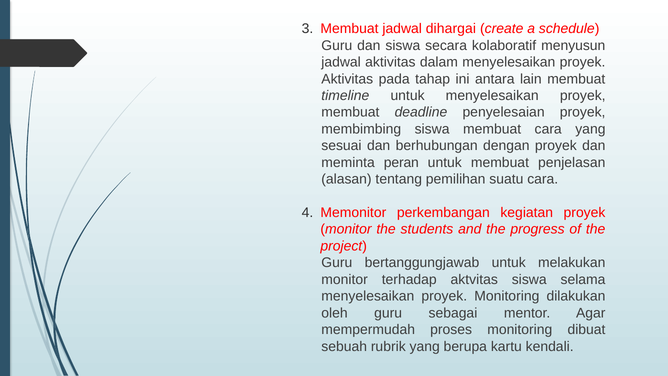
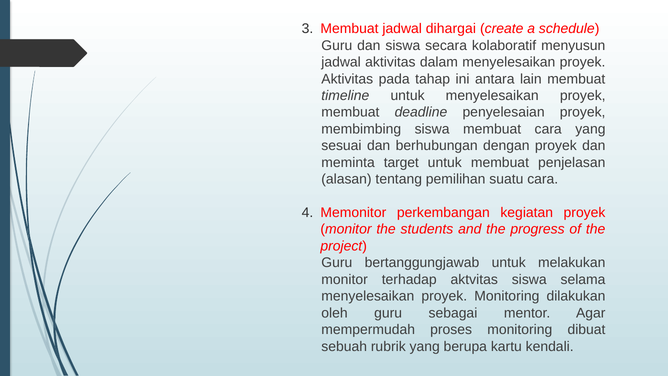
peran: peran -> target
